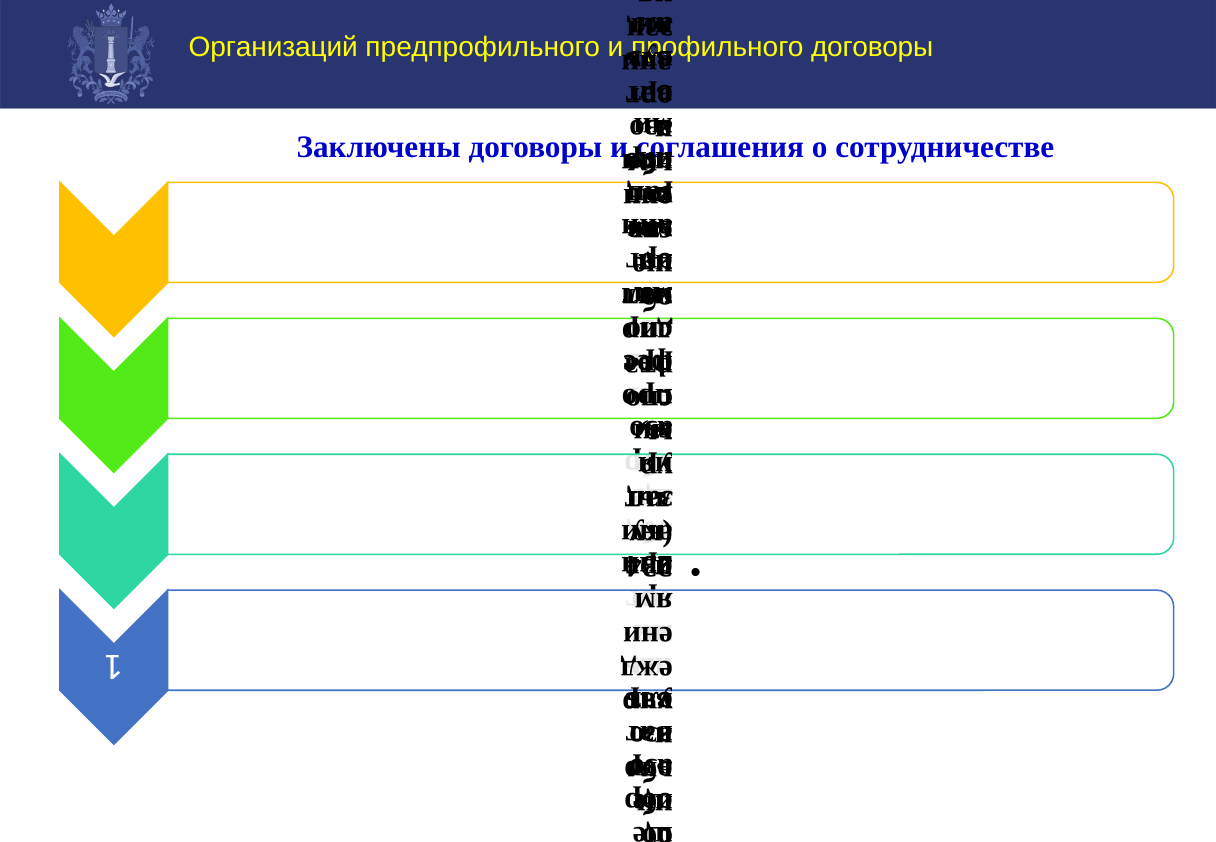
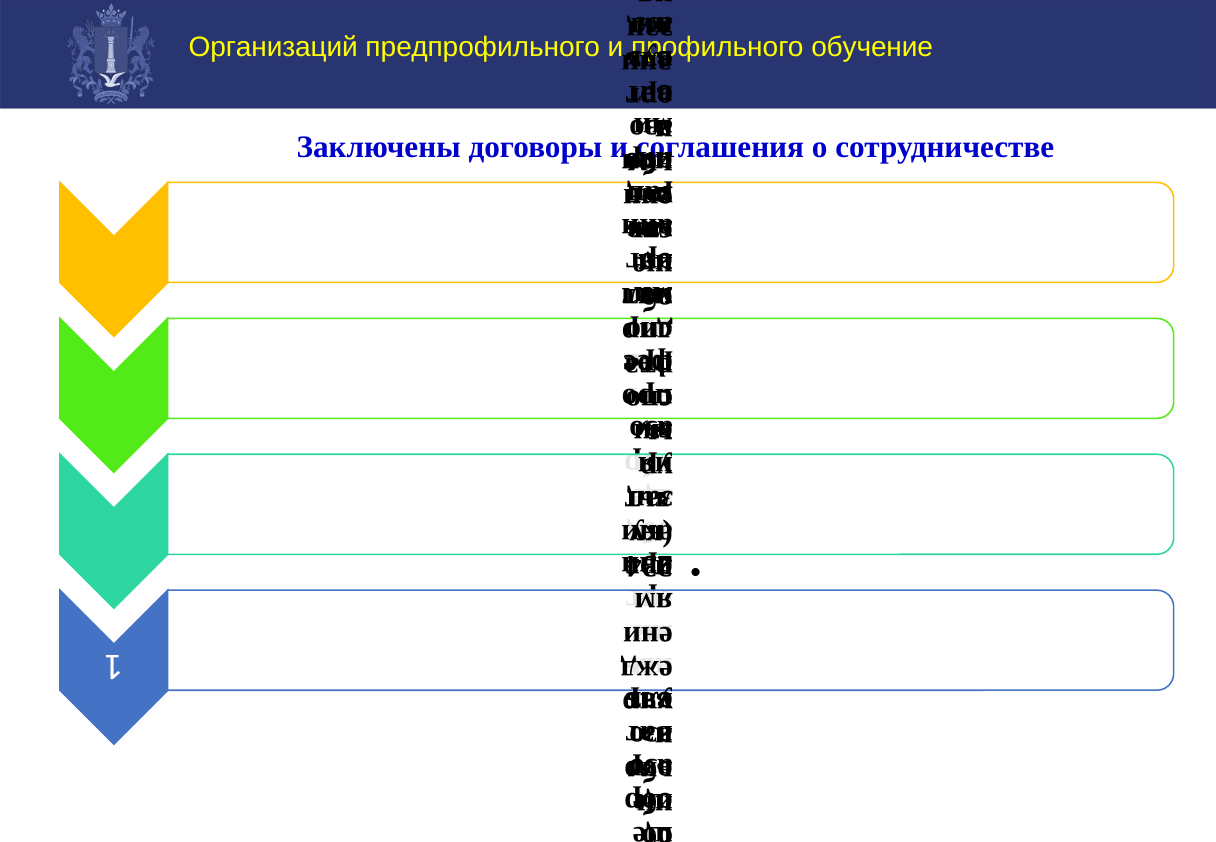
договоры at (872, 47): договоры -> обучение
